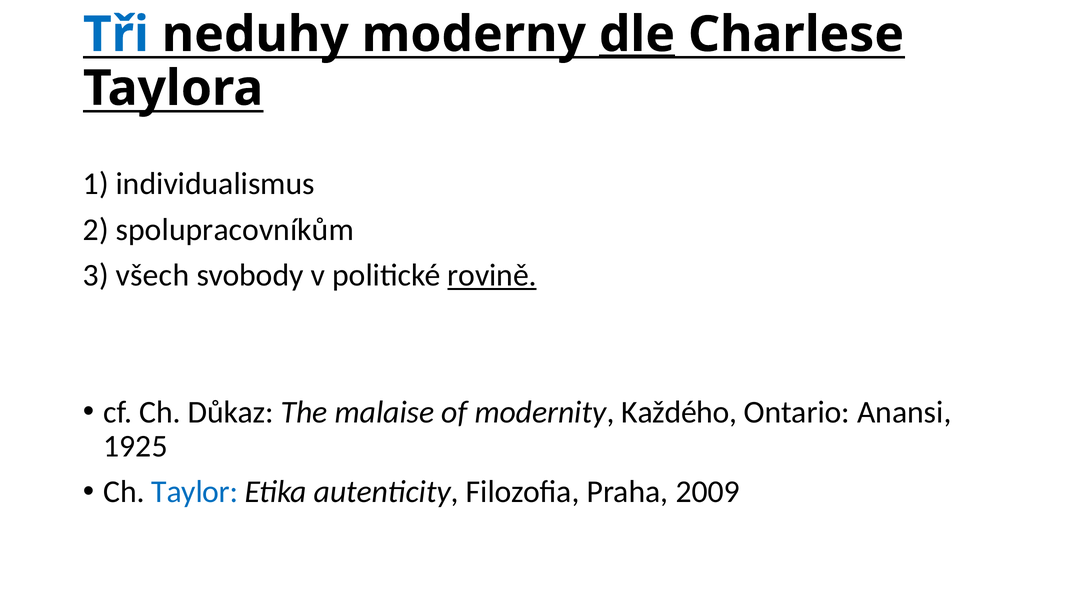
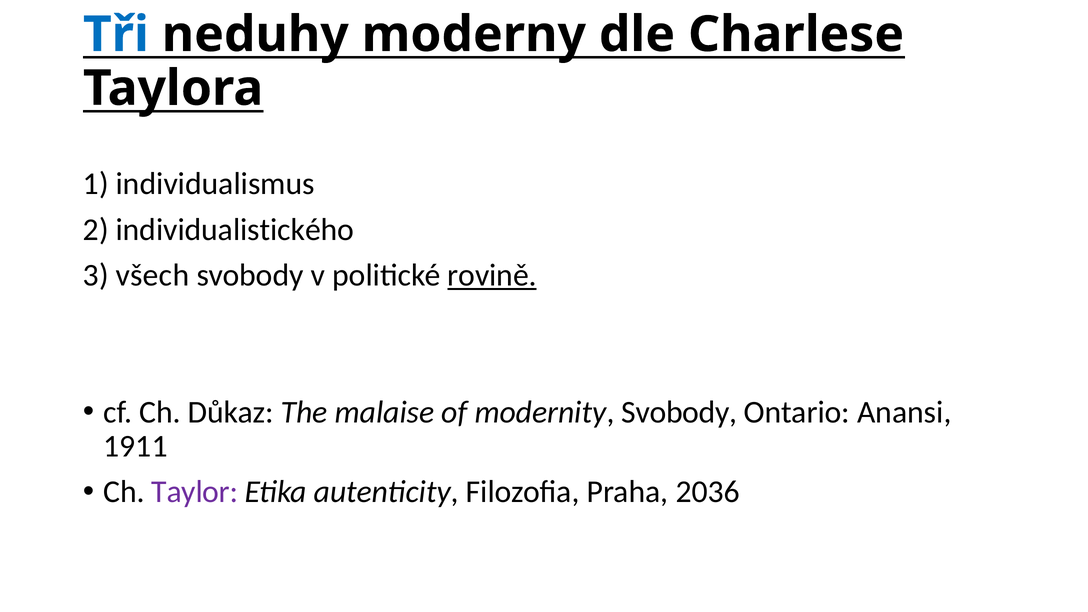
dle underline: present -> none
spolupracovníkům: spolupracovníkům -> individualistického
modernity Každého: Každého -> Svobody
1925: 1925 -> 1911
Taylor colour: blue -> purple
2009: 2009 -> 2036
